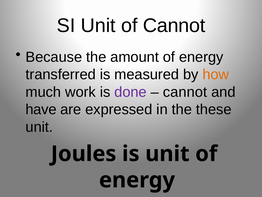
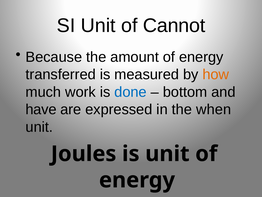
done colour: purple -> blue
cannot at (185, 92): cannot -> bottom
these: these -> when
